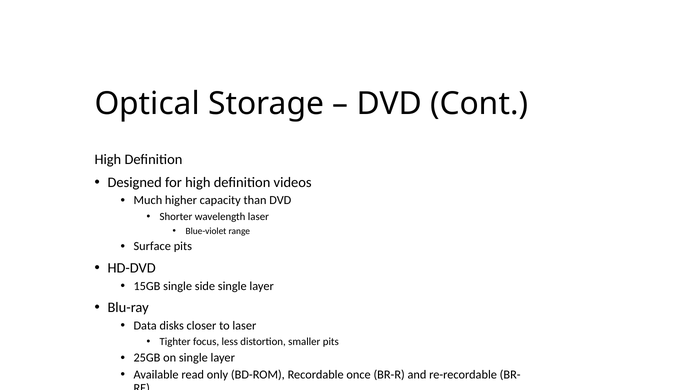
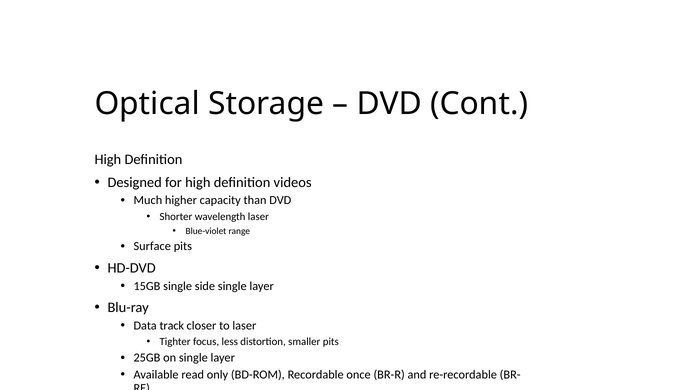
disks: disks -> track
